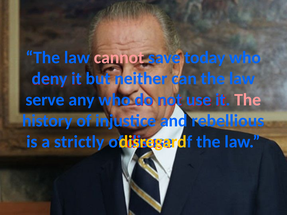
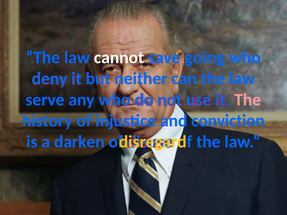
cannot colour: pink -> white
today: today -> going
rebellious: rebellious -> conviction
strictly: strictly -> darken
